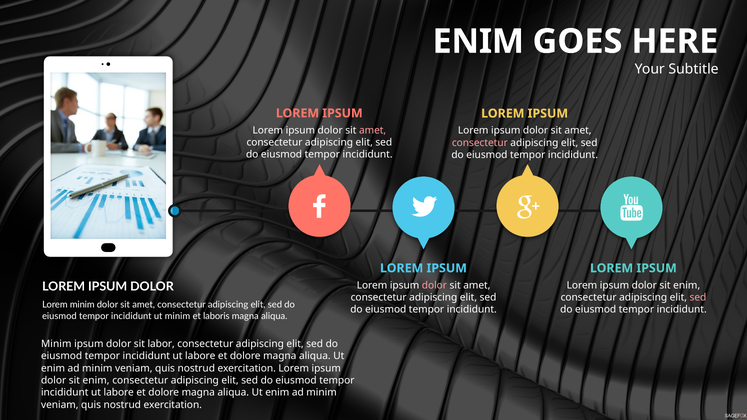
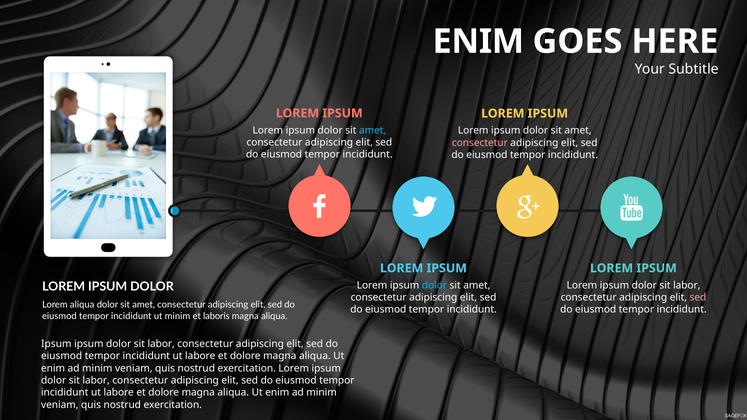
amet at (373, 130) colour: pink -> light blue
dolor at (434, 285) colour: pink -> light blue
enim at (687, 285): enim -> labor
Lorem minim: minim -> aliqua
Minim at (56, 344): Minim -> Ipsum
enim at (96, 381): enim -> labor
